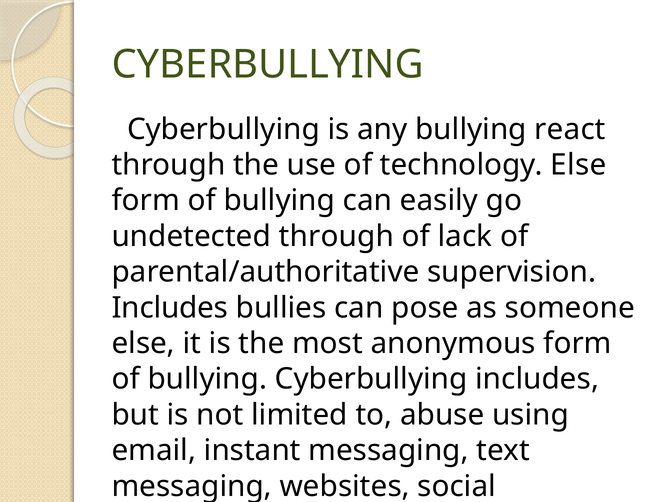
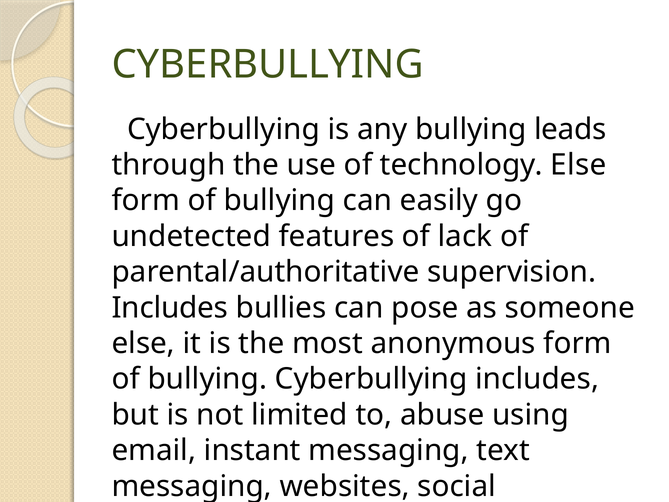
react: react -> leads
undetected through: through -> features
